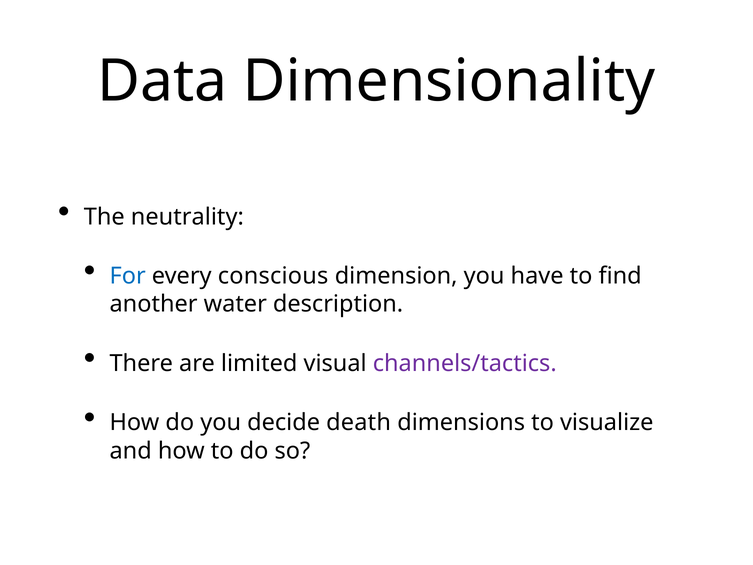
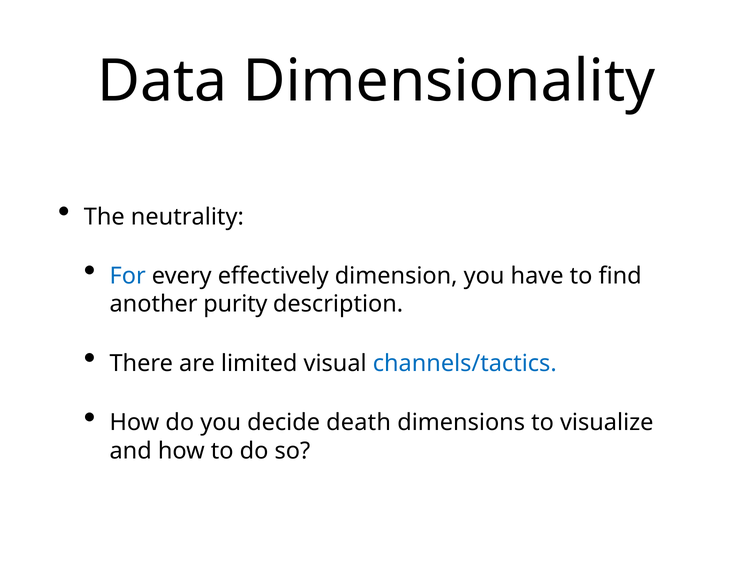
conscious: conscious -> effectively
water: water -> purity
channels/tactics colour: purple -> blue
